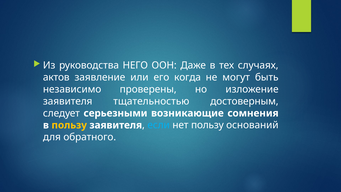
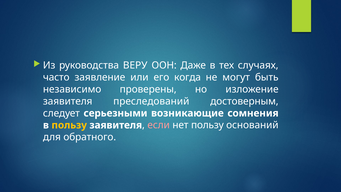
НЕГО: НЕГО -> ВЕРУ
актов: актов -> часто
тщательностью: тщательностью -> преследований
если colour: light blue -> pink
